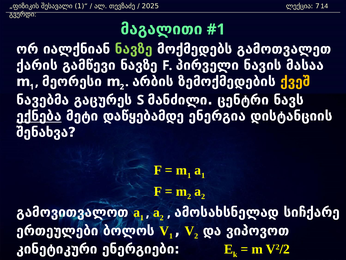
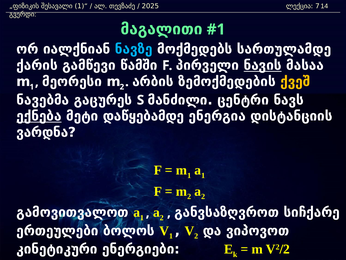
ნავზე at (134, 49) colour: light green -> light blue
გამოთვალეთ: გამოთვალეთ -> სართულამდე
გამწევი ნავზე: ნავზე -> წამში
ნავის underline: none -> present
შენახვა: შენახვა -> ვარდნა
ამოსახსნელად: ამოსახსნელად -> განვსაზღვროთ
